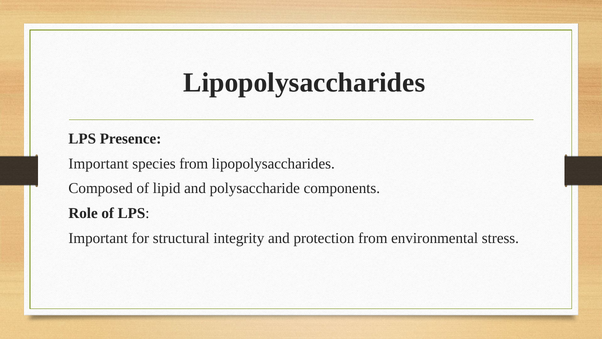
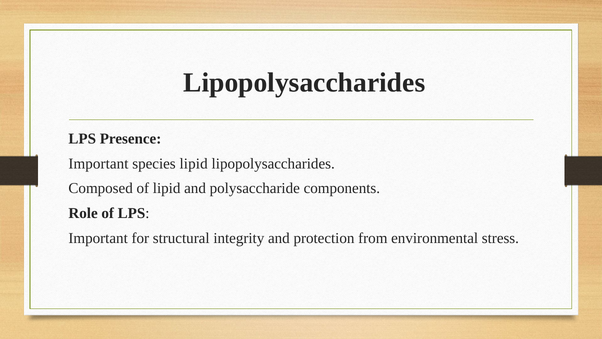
species from: from -> lipid
